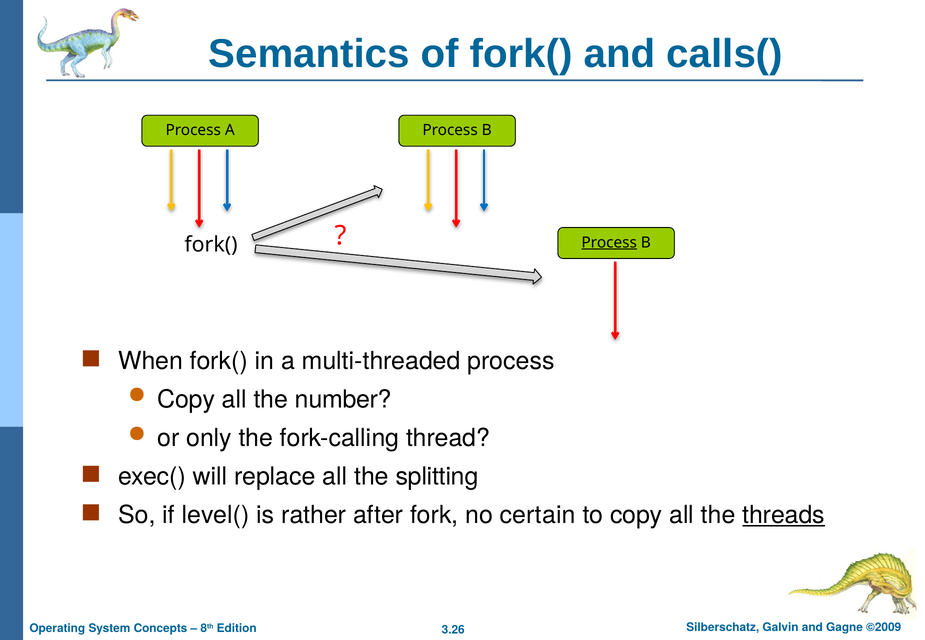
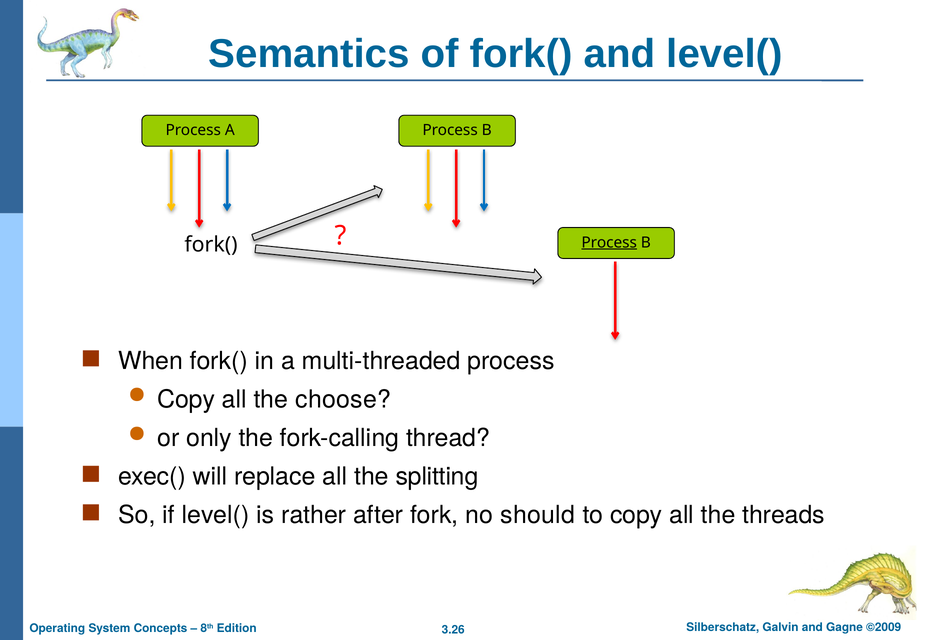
and calls(: calls( -> level(
number: number -> choose
certain: certain -> should
threads underline: present -> none
